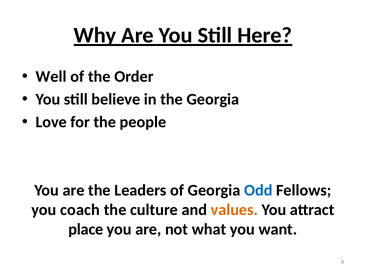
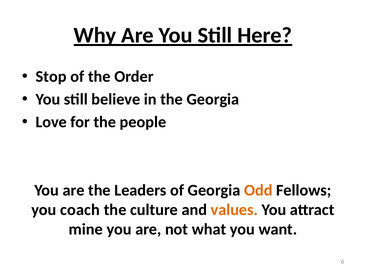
Well: Well -> Stop
Odd colour: blue -> orange
place: place -> mine
